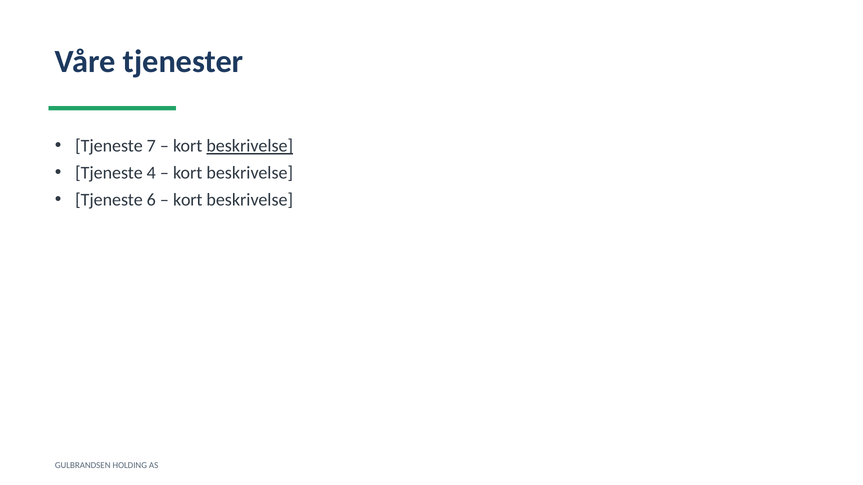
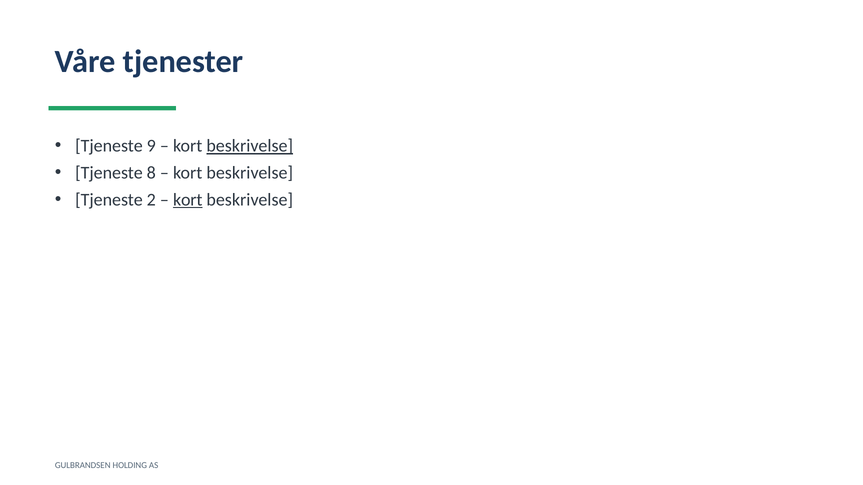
7: 7 -> 9
4: 4 -> 8
6: 6 -> 2
kort at (188, 200) underline: none -> present
